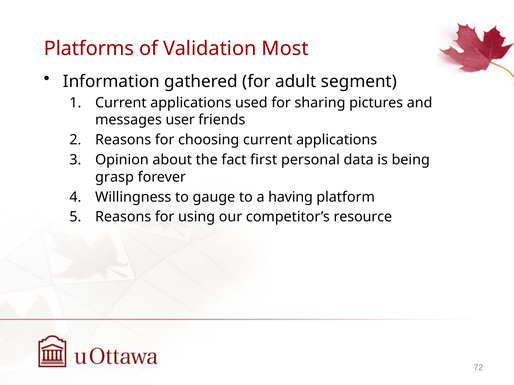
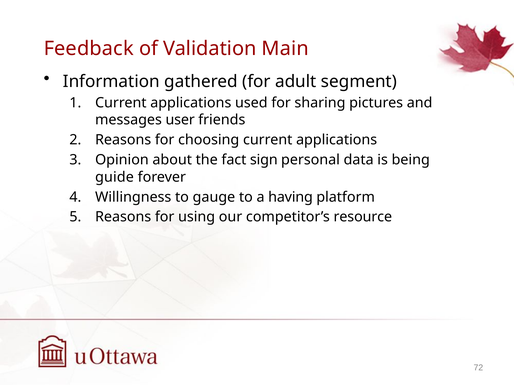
Platforms: Platforms -> Feedback
Most: Most -> Main
first: first -> sign
grasp: grasp -> guide
